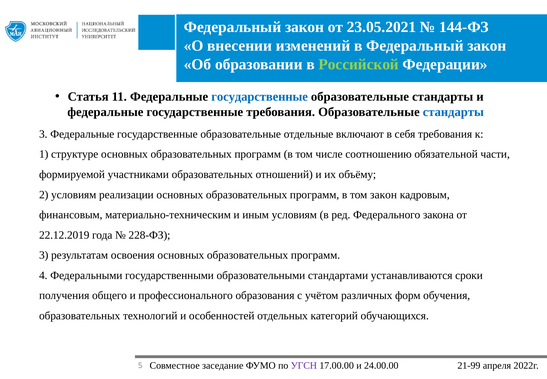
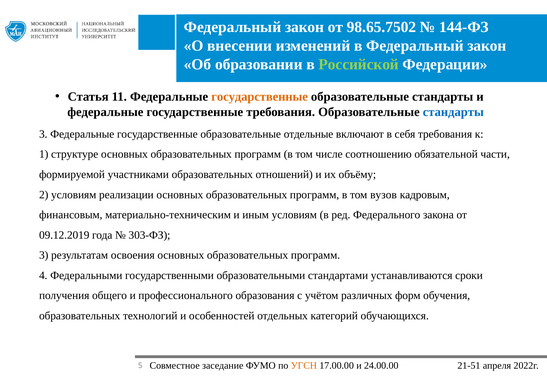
23.05.2021: 23.05.2021 -> 98.65.7502
государственные at (260, 97) colour: blue -> orange
том закон: закон -> вузов
22.12.2019: 22.12.2019 -> 09.12.2019
228-ФЗ: 228-ФЗ -> 303-ФЗ
УГСН colour: purple -> orange
21-99: 21-99 -> 21-51
